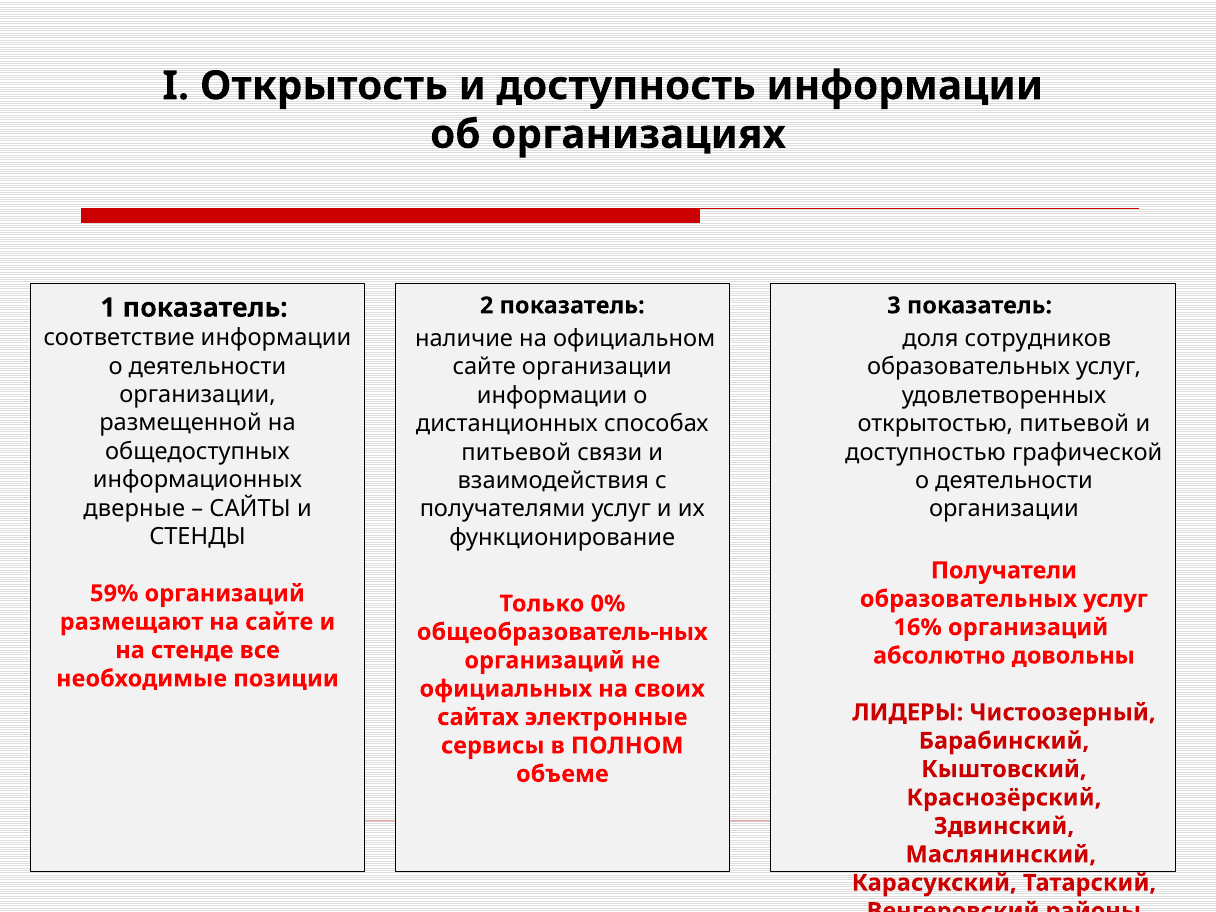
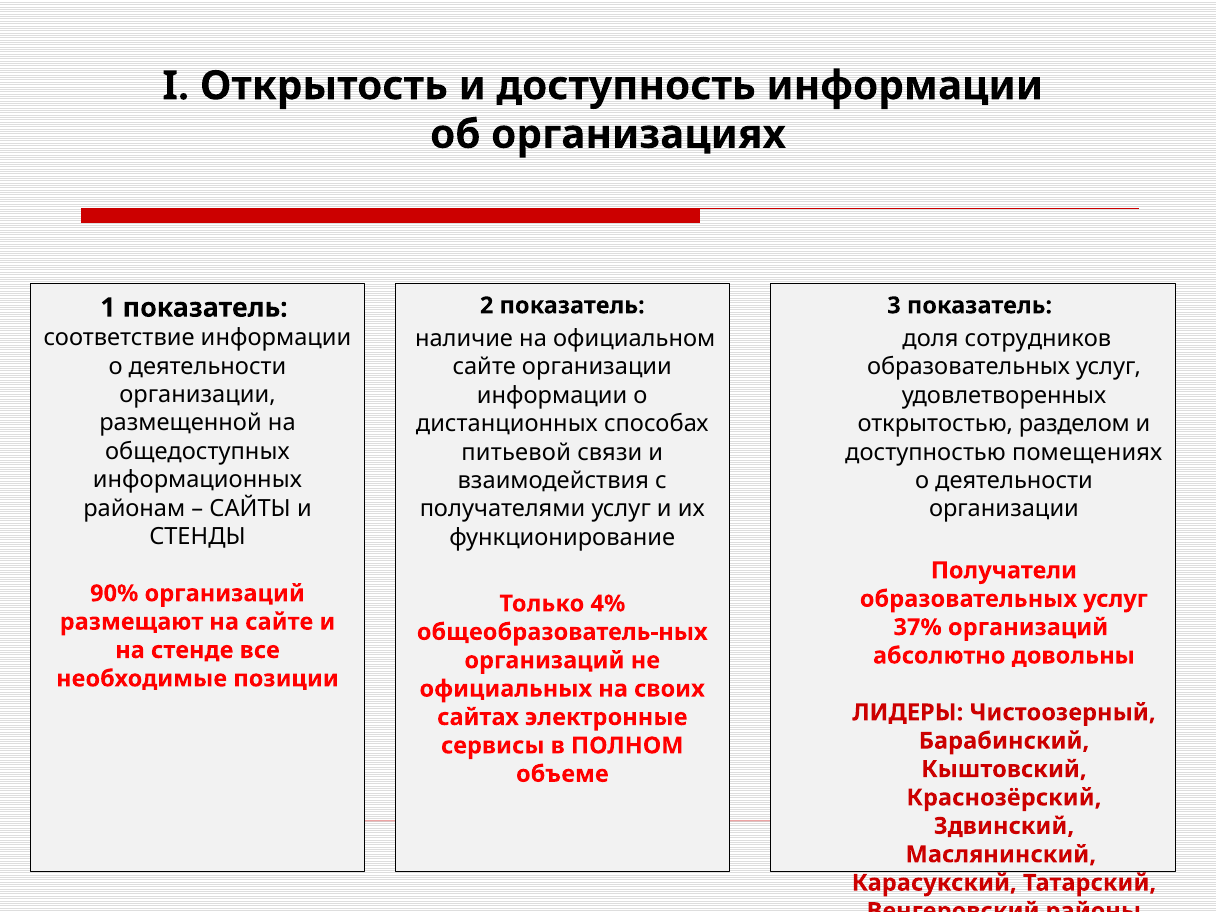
открытостью питьевой: питьевой -> разделом
графической: графической -> помещениях
дверные: дверные -> районам
59%: 59% -> 90%
0%: 0% -> 4%
16%: 16% -> 37%
